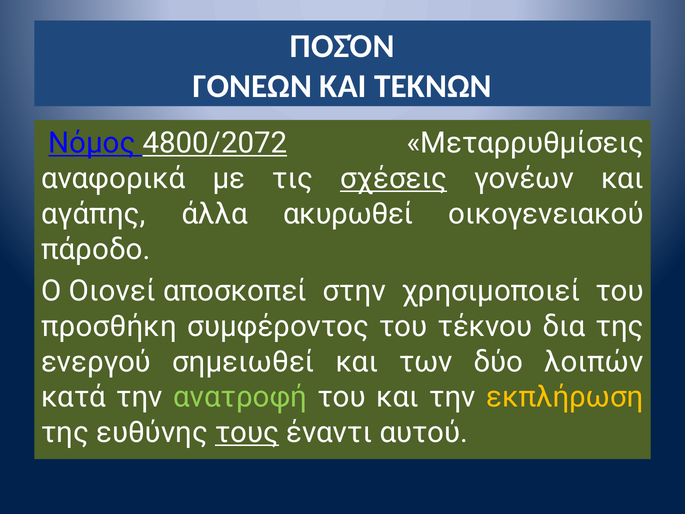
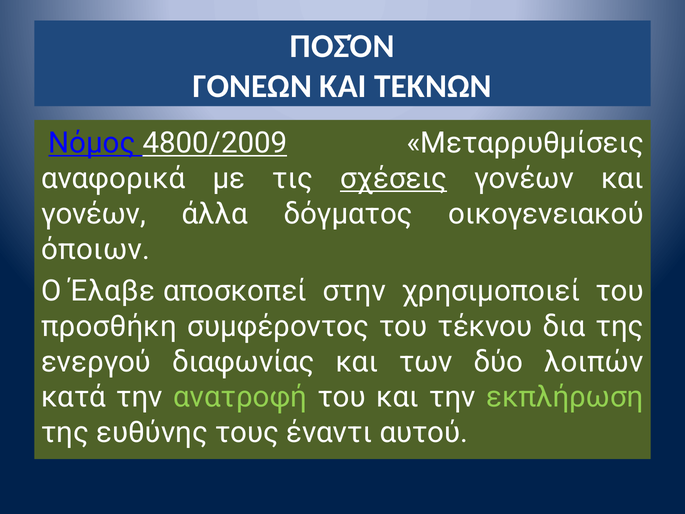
4800/2072: 4800/2072 -> 4800/2009
αγάπης at (93, 214): αγάπης -> γονέων
ακυρωθεί: ακυρωθεί -> δόγματος
πάροδο: πάροδο -> όποιων
Οιονεί: Οιονεί -> Έλαβε
σημειωθεί: σημειωθεί -> διαφωνίας
εκπλήρωση colour: yellow -> light green
τους underline: present -> none
